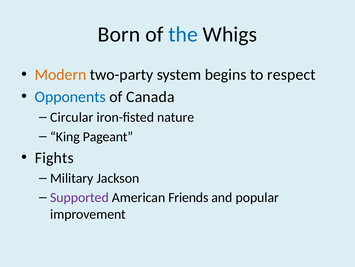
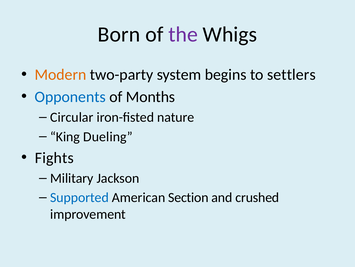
the colour: blue -> purple
respect: respect -> settlers
Canada: Canada -> Months
Pageant: Pageant -> Dueling
Supported colour: purple -> blue
Friends: Friends -> Section
popular: popular -> crushed
